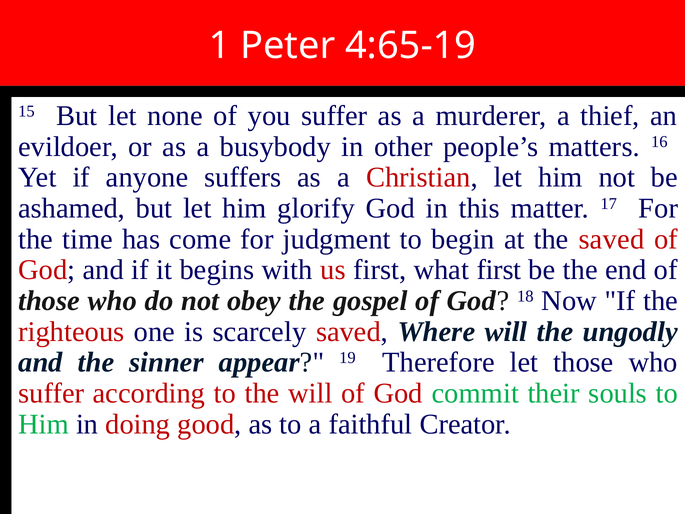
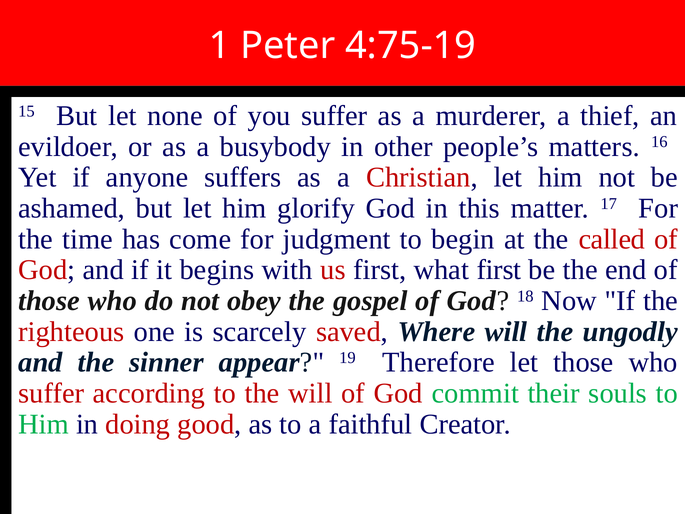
4:65-19: 4:65-19 -> 4:75-19
the saved: saved -> called
